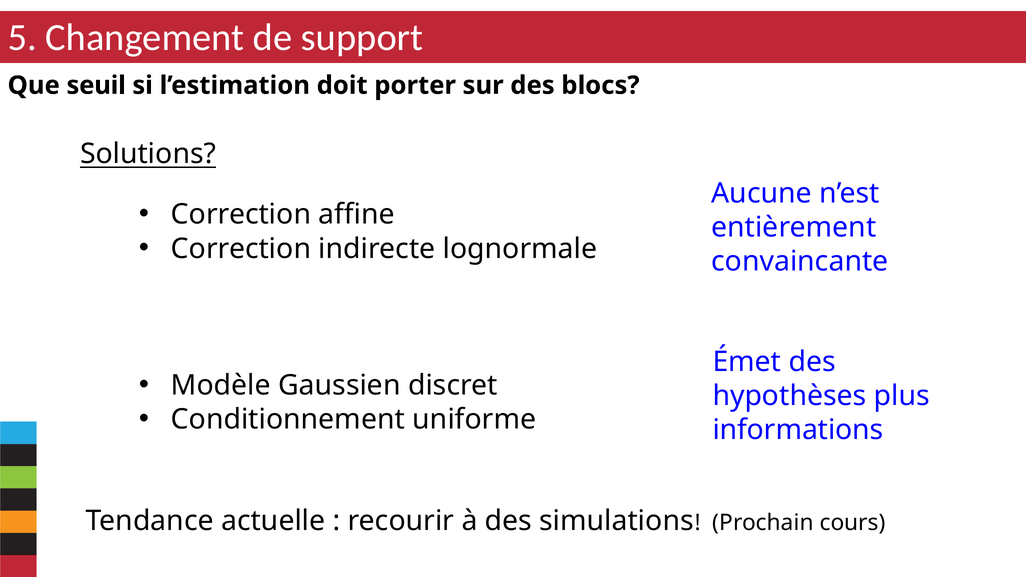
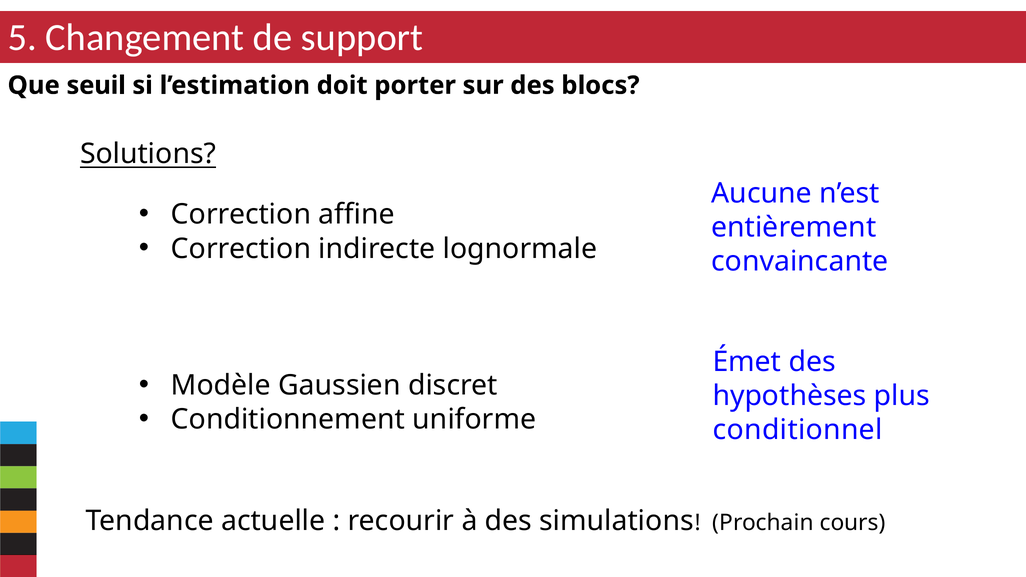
informations: informations -> conditionnel
